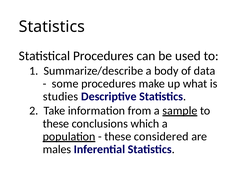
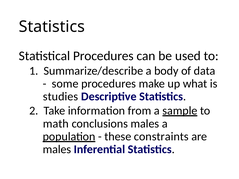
these at (56, 124): these -> math
conclusions which: which -> males
considered: considered -> constraints
